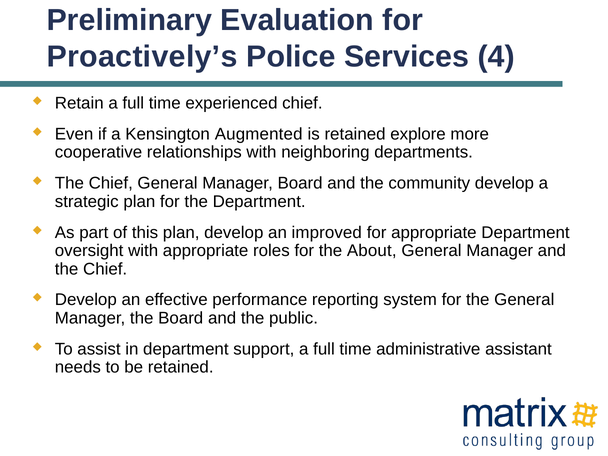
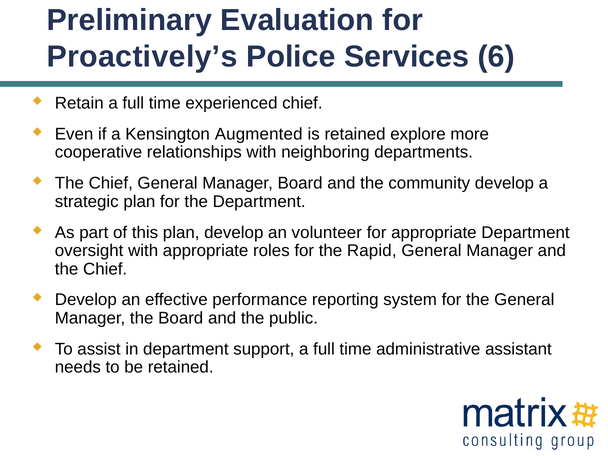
4: 4 -> 6
improved: improved -> volunteer
About: About -> Rapid
